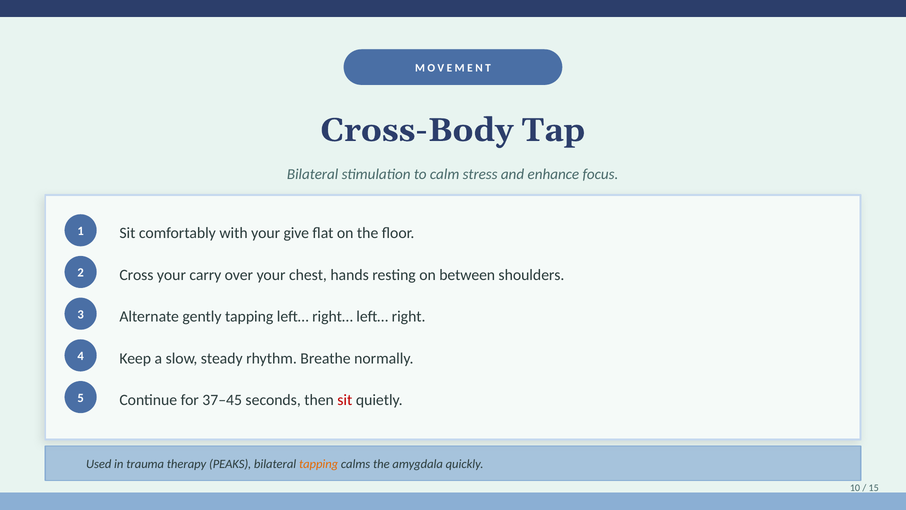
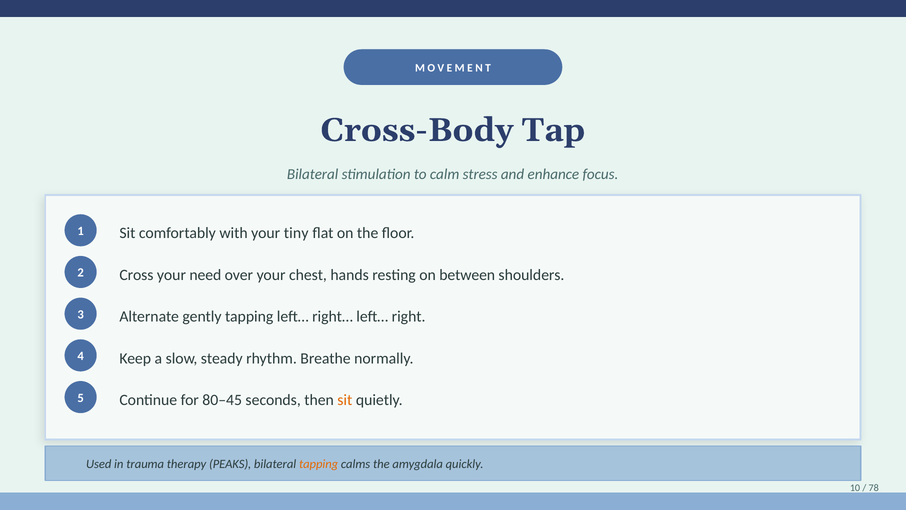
give: give -> tiny
carry: carry -> need
37–45: 37–45 -> 80–45
sit at (345, 400) colour: red -> orange
15: 15 -> 78
